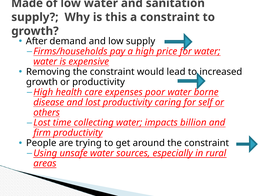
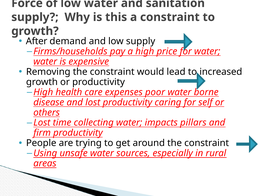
Made: Made -> Force
billion: billion -> pillars
